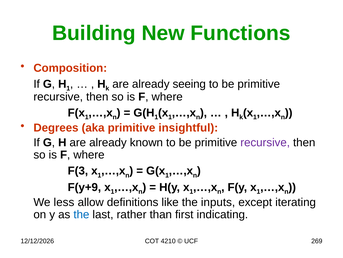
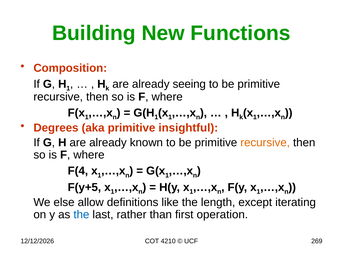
recursive at (265, 142) colour: purple -> orange
F(3: F(3 -> F(4
F(y+9: F(y+9 -> F(y+5
less: less -> else
inputs: inputs -> length
indicating: indicating -> operation
